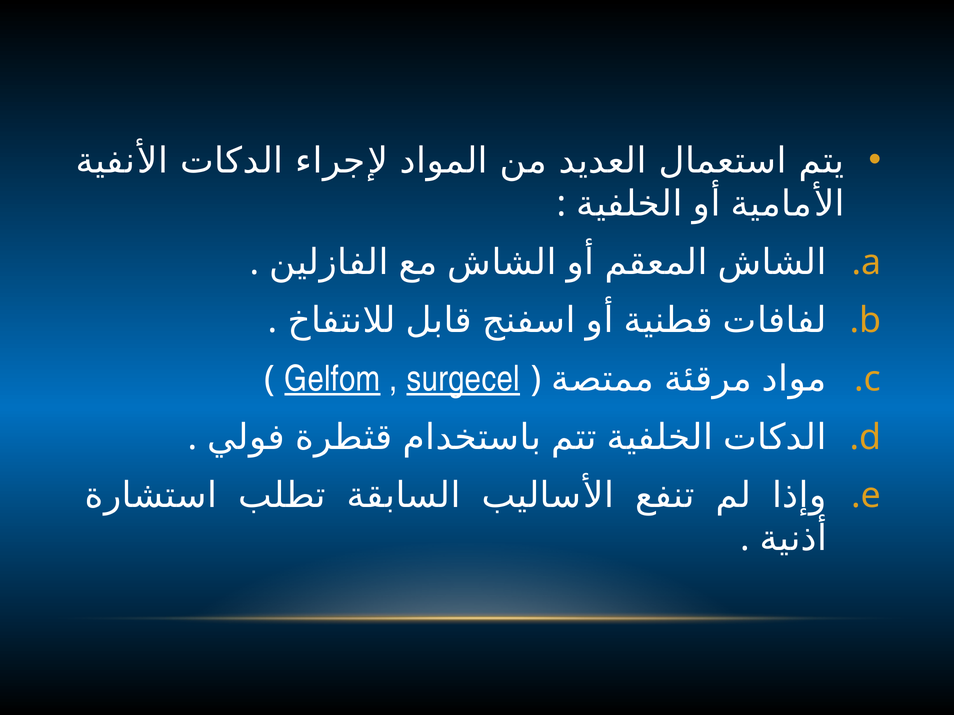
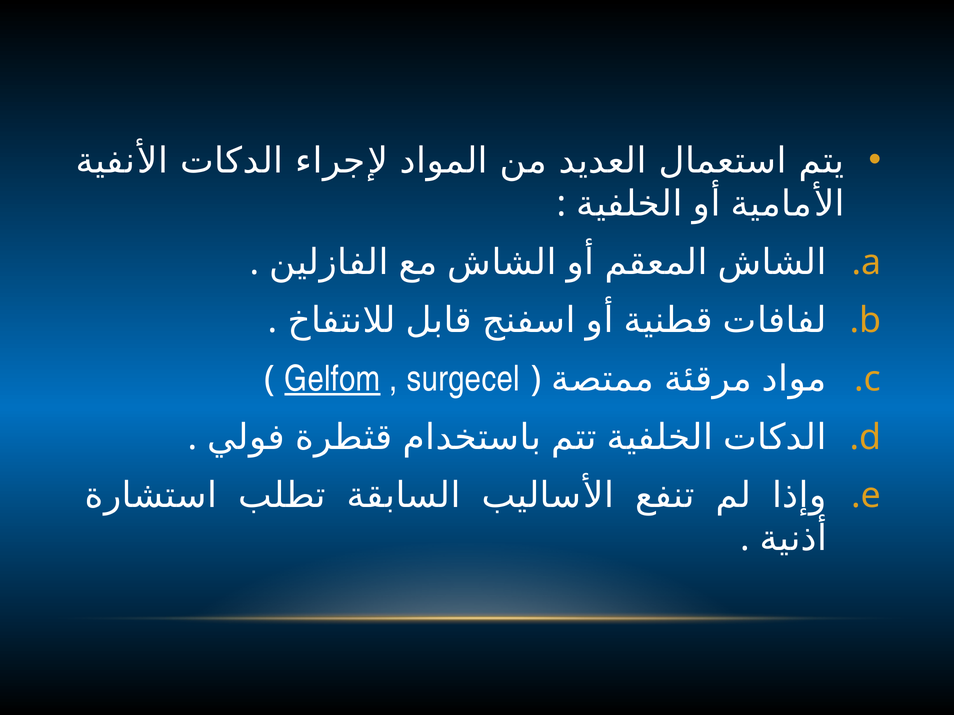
surgecel underline: present -> none
